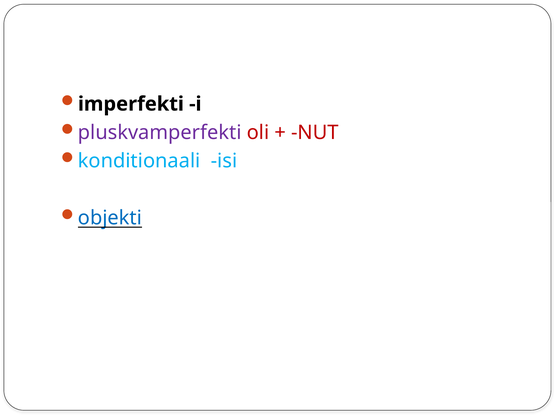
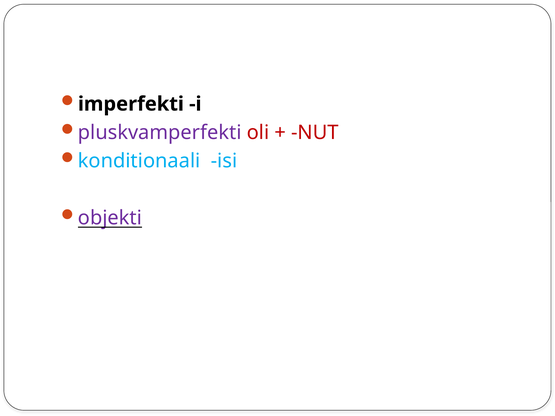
objekti colour: blue -> purple
